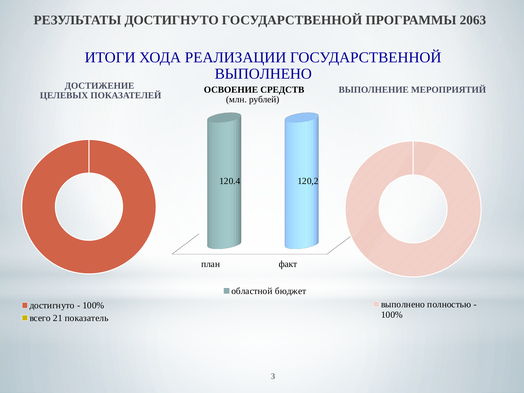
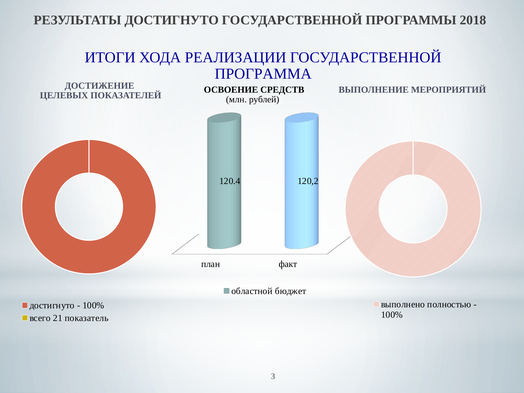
2063: 2063 -> 2018
ВЫПОЛНЕНО at (263, 74): ВЫПОЛНЕНО -> ПРОГРАММА
